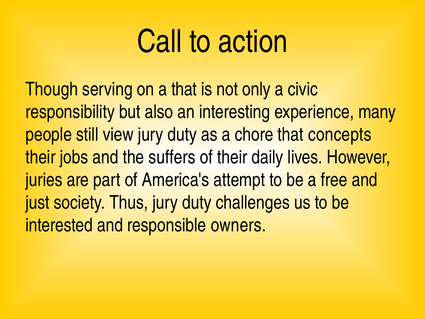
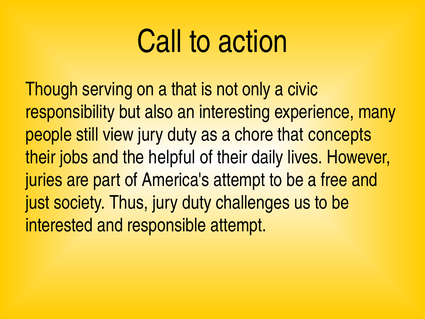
suffers: suffers -> helpful
responsible owners: owners -> attempt
